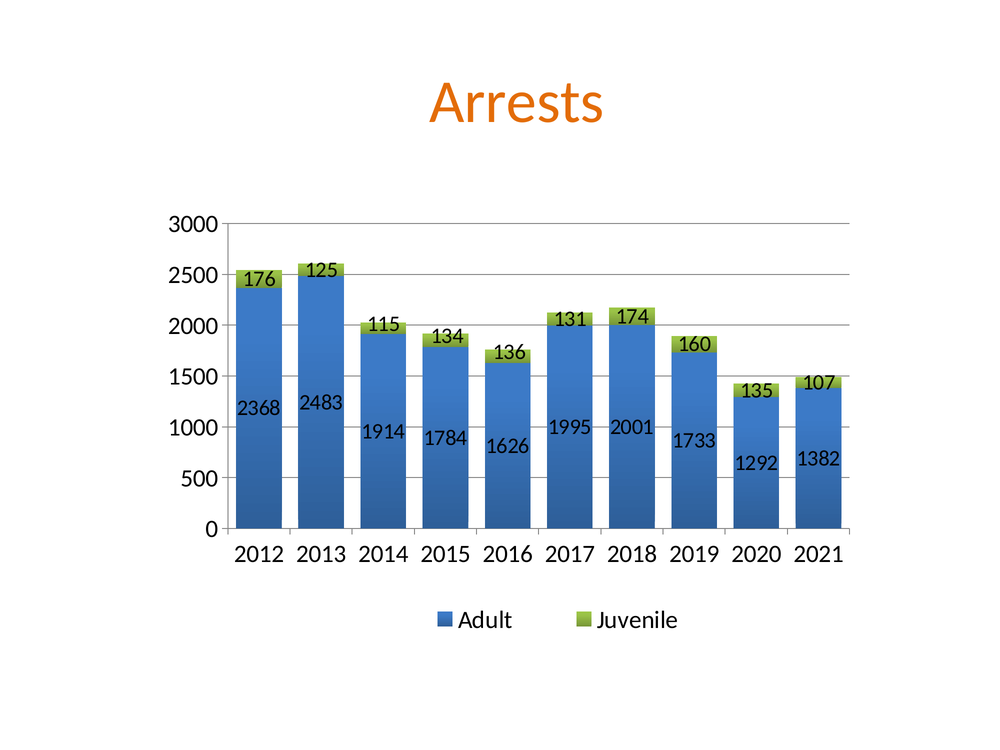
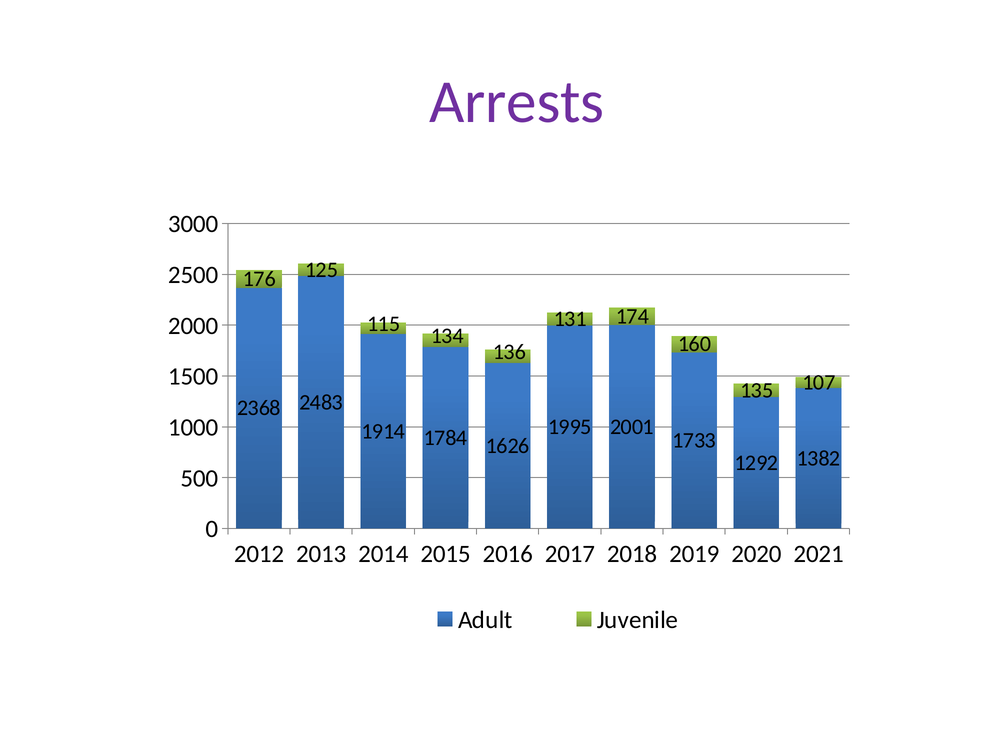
Arrests colour: orange -> purple
